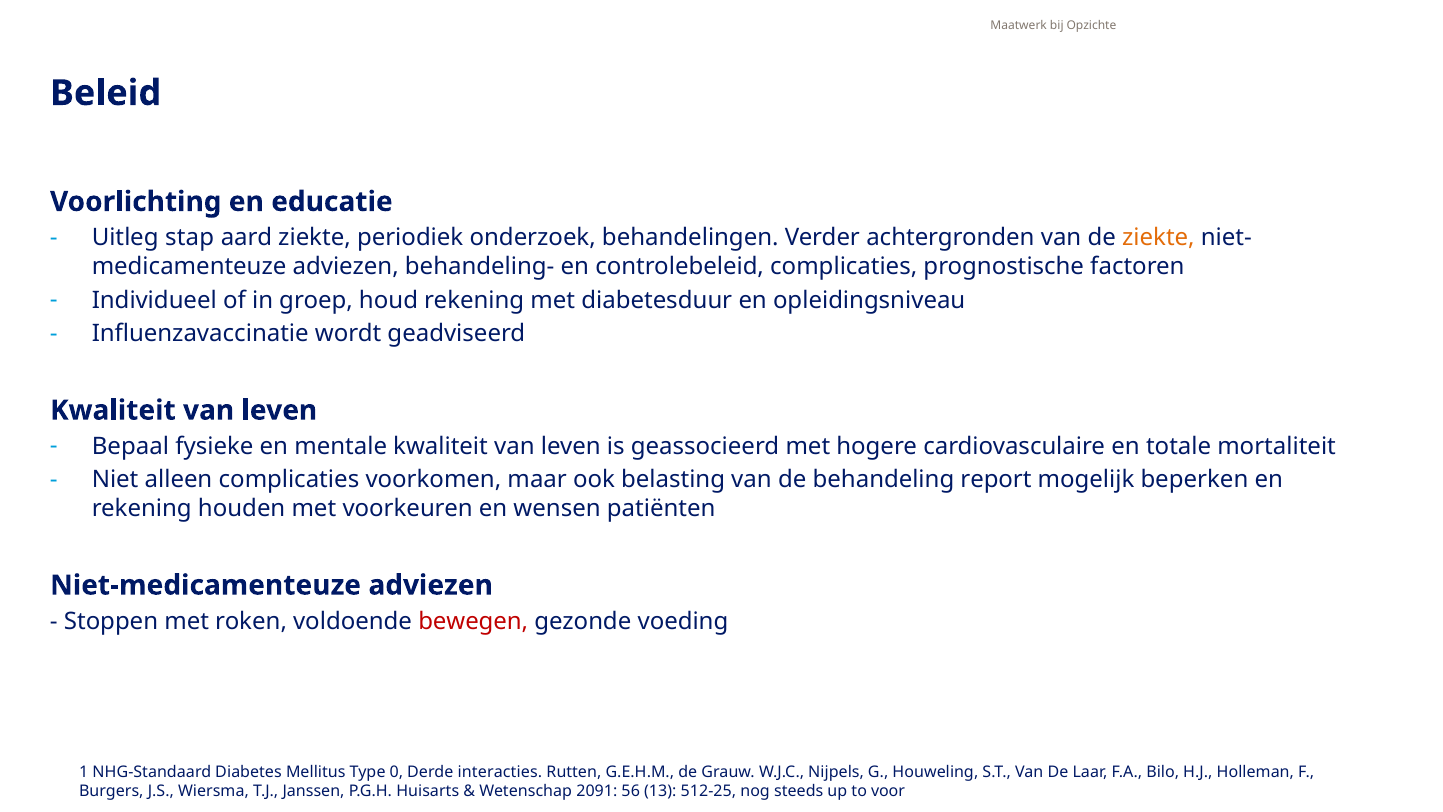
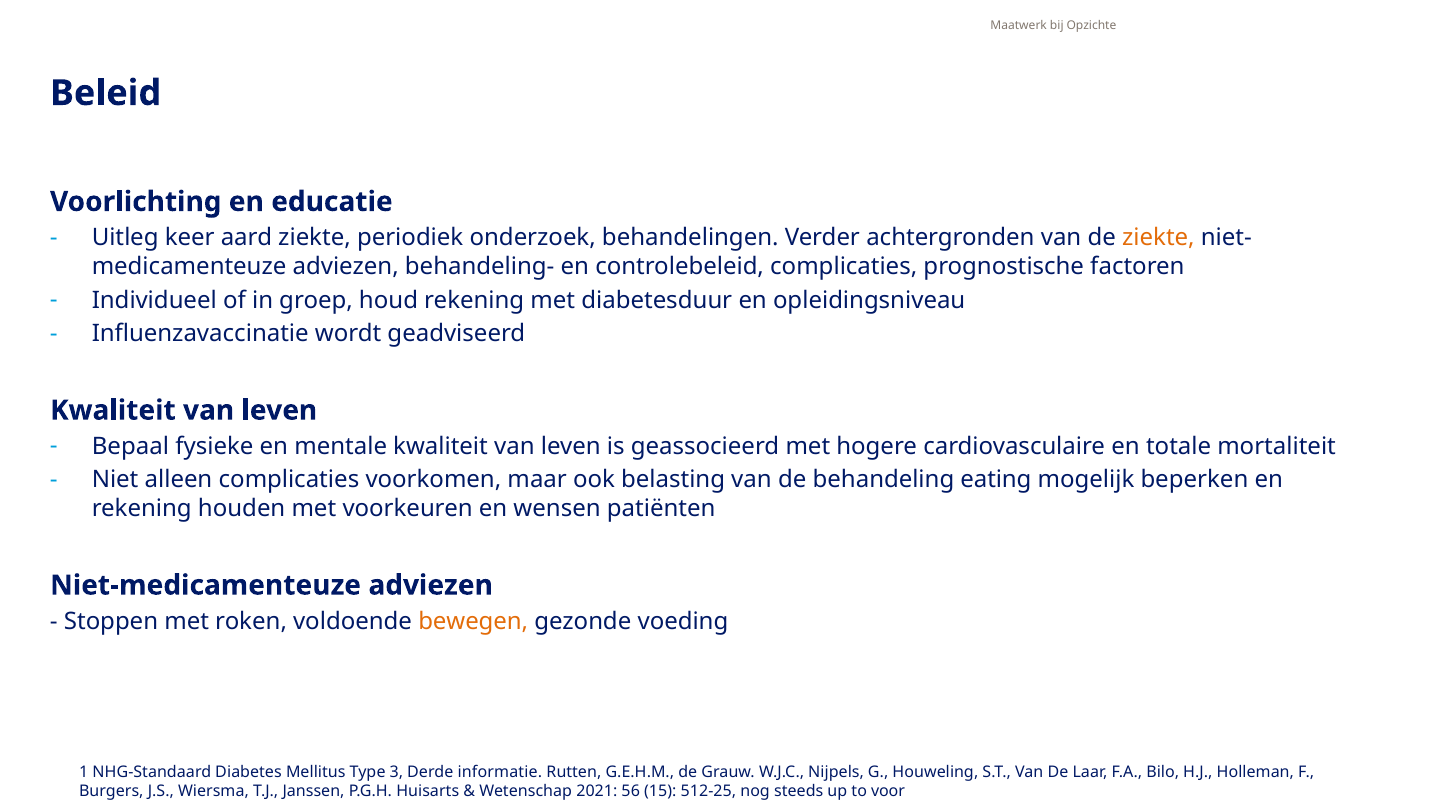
stap: stap -> keer
report: report -> eating
bewegen colour: red -> orange
0: 0 -> 3
interacties: interacties -> informatie
2091: 2091 -> 2021
13: 13 -> 15
